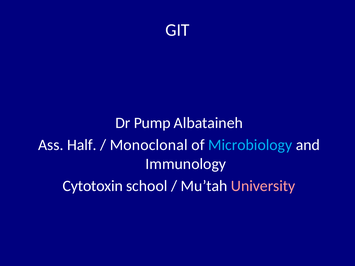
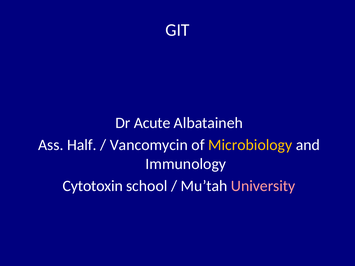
Pump: Pump -> Acute
Monoclonal: Monoclonal -> Vancomycin
Microbiology colour: light blue -> yellow
